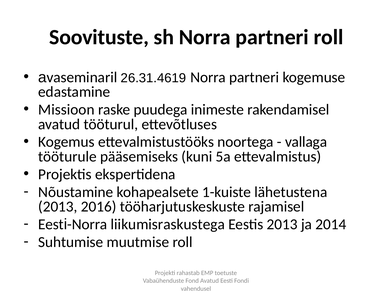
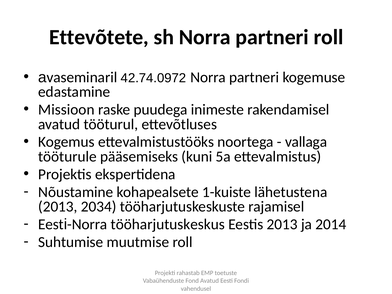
Soovituste: Soovituste -> Ettevõtete
26.31.4619: 26.31.4619 -> 42.74.0972
2016: 2016 -> 2034
liikumisraskustega: liikumisraskustega -> tööharjutuskeskus
